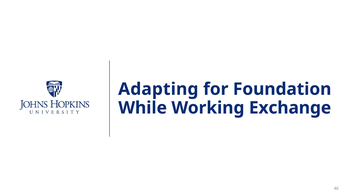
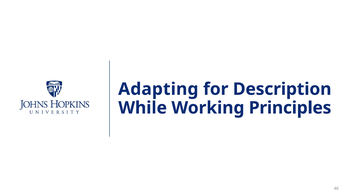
Foundation: Foundation -> Description
Exchange: Exchange -> Principles
